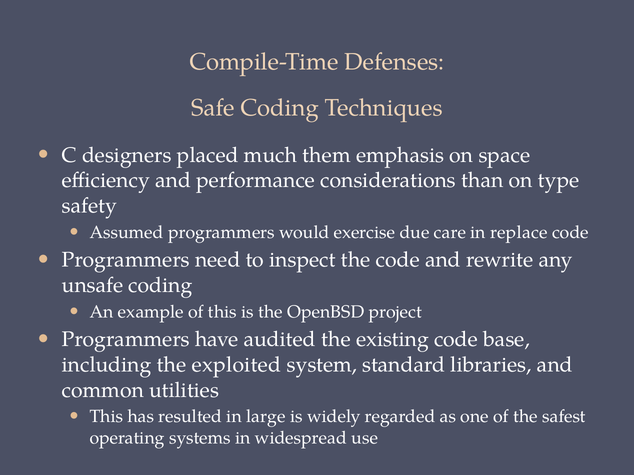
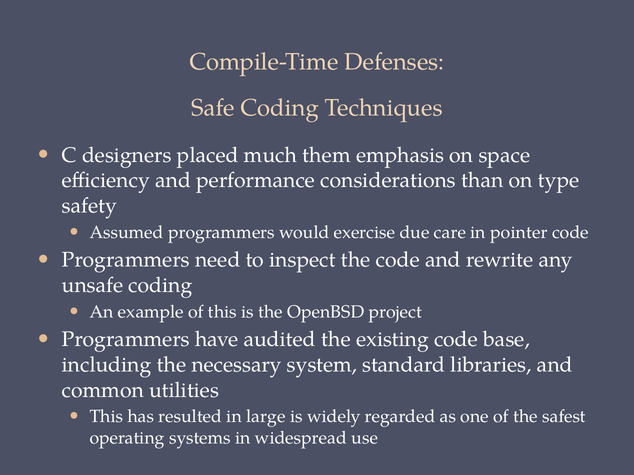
replace: replace -> pointer
exploited: exploited -> necessary
